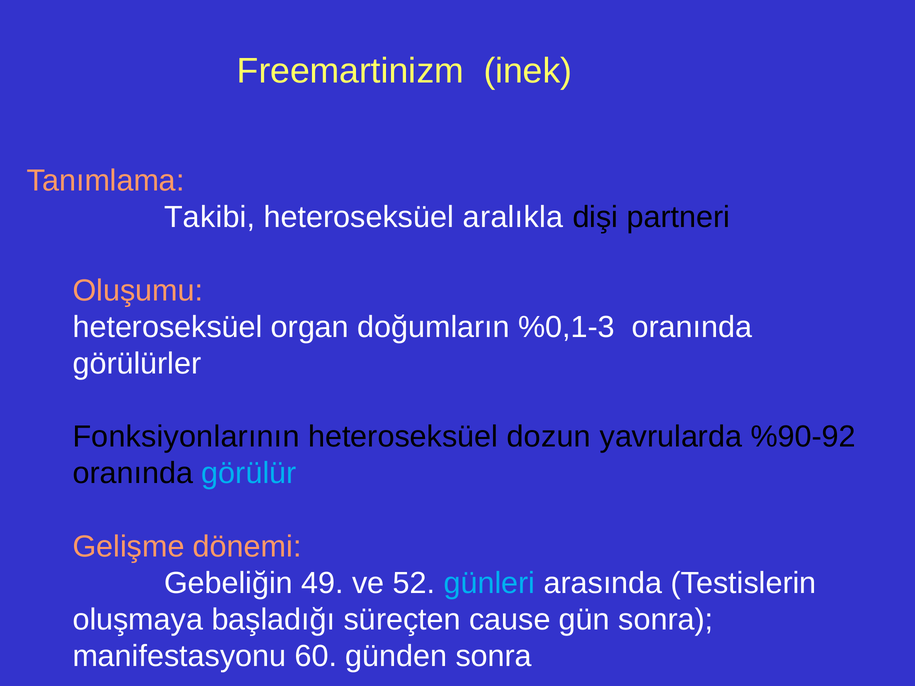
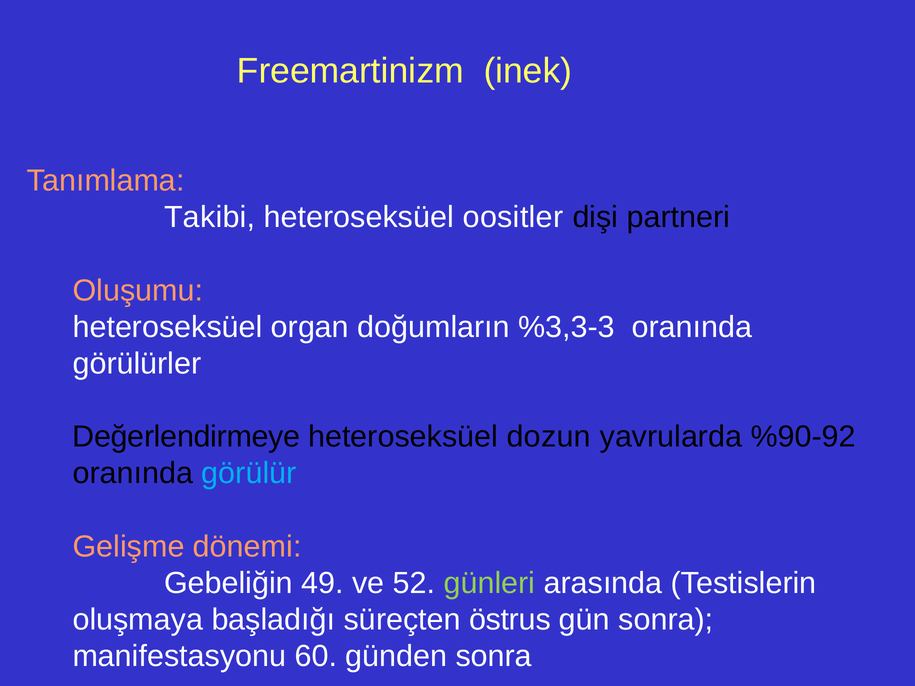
aralıkla: aralıkla -> oositler
%0,1-3: %0,1-3 -> %3,3-3
Fonksiyonlarının: Fonksiyonlarının -> Değerlendirmeye
günleri colour: light blue -> light green
cause: cause -> östrus
